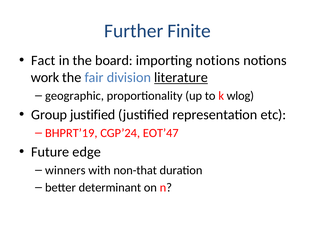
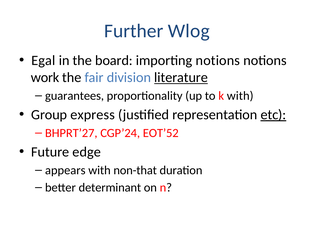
Finite: Finite -> Wlog
Fact: Fact -> Egal
geographic: geographic -> guarantees
k wlog: wlog -> with
Group justified: justified -> express
etc underline: none -> present
BHPRT’19: BHPRT’19 -> BHPRT’27
EOT’47: EOT’47 -> EOT’52
winners: winners -> appears
